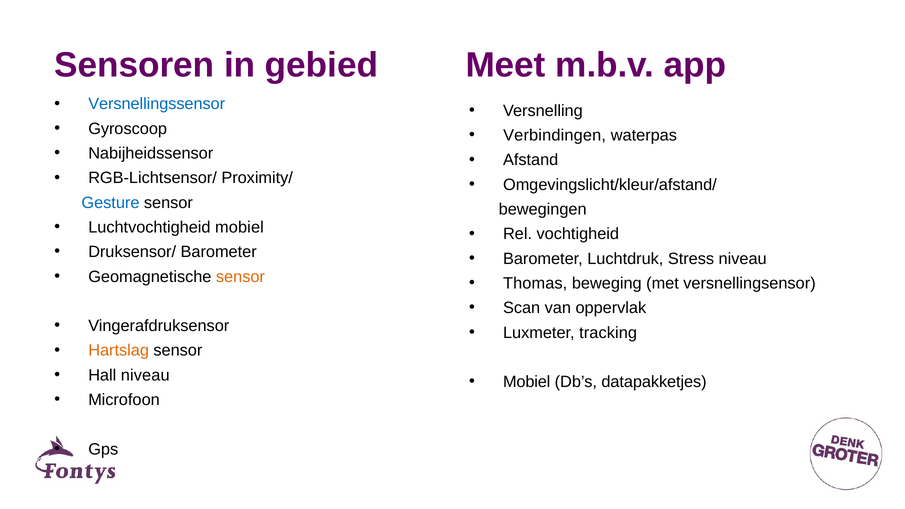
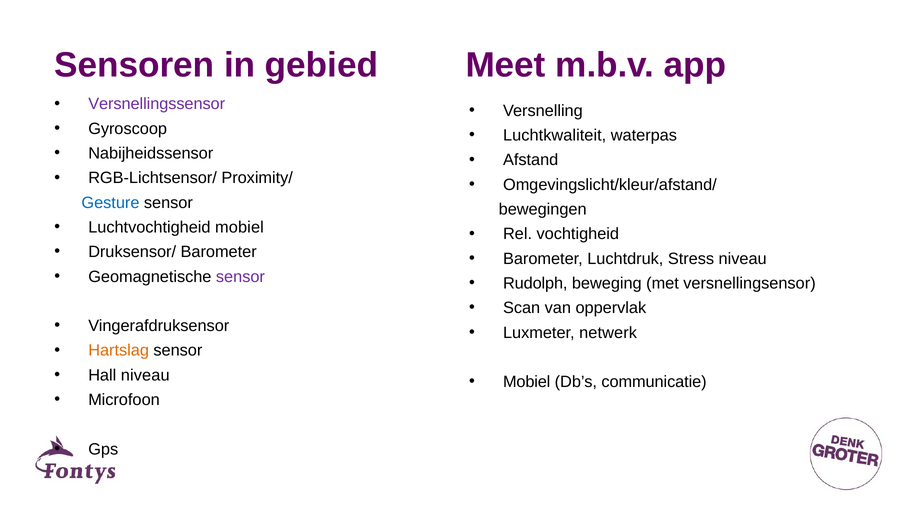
Versnellingssensor colour: blue -> purple
Verbindingen: Verbindingen -> Luchtkwaliteit
sensor at (240, 277) colour: orange -> purple
Thomas: Thomas -> Rudolph
tracking: tracking -> netwerk
datapakketjes: datapakketjes -> communicatie
